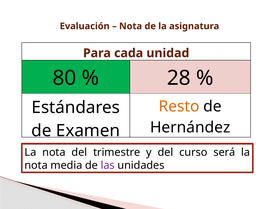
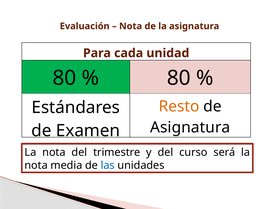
28 at (179, 78): 28 -> 80
Hernández at (190, 128): Hernández -> Asignatura
las colour: purple -> blue
